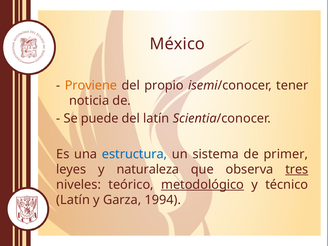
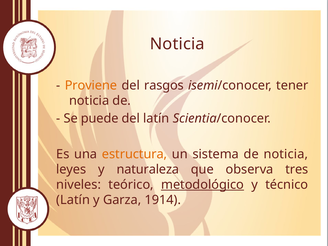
México at (177, 44): México -> Noticia
propio: propio -> rasgos
estructura colour: blue -> orange
de primer: primer -> noticia
tres underline: present -> none
1994: 1994 -> 1914
